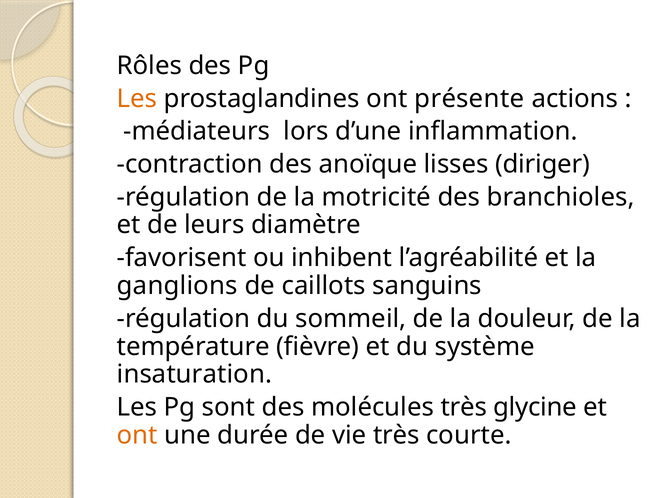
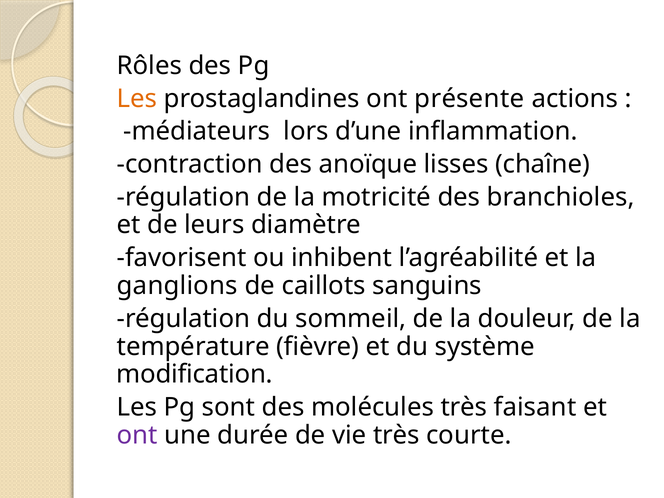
diriger: diriger -> chaîne
insaturation: insaturation -> modification
glycine: glycine -> faisant
ont at (137, 435) colour: orange -> purple
